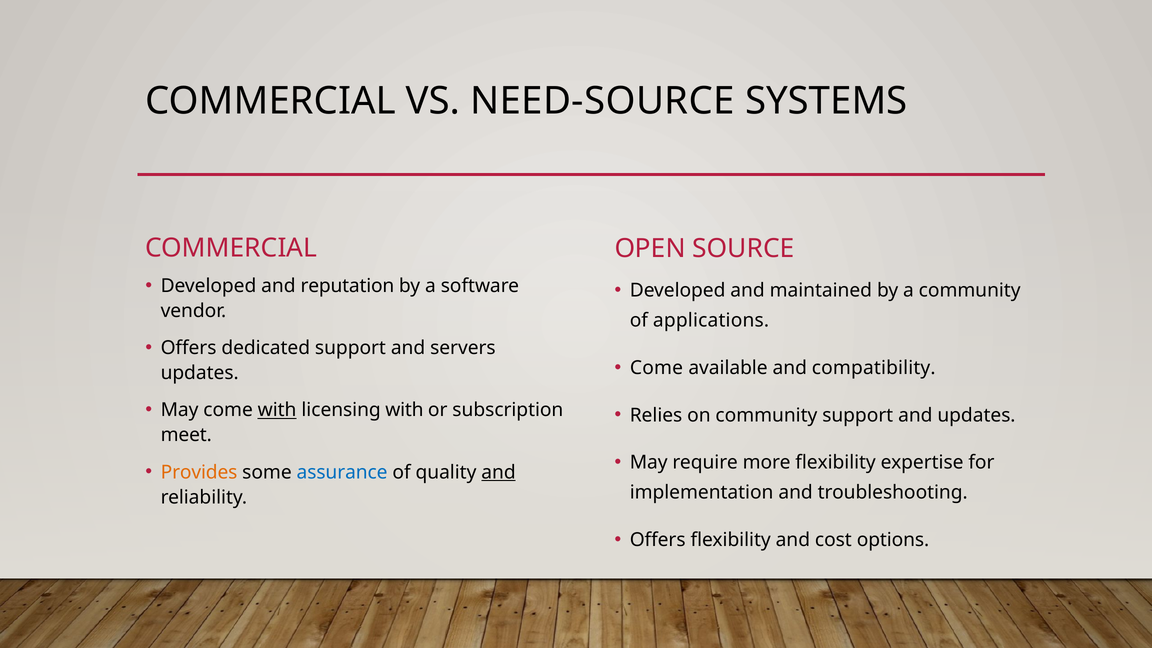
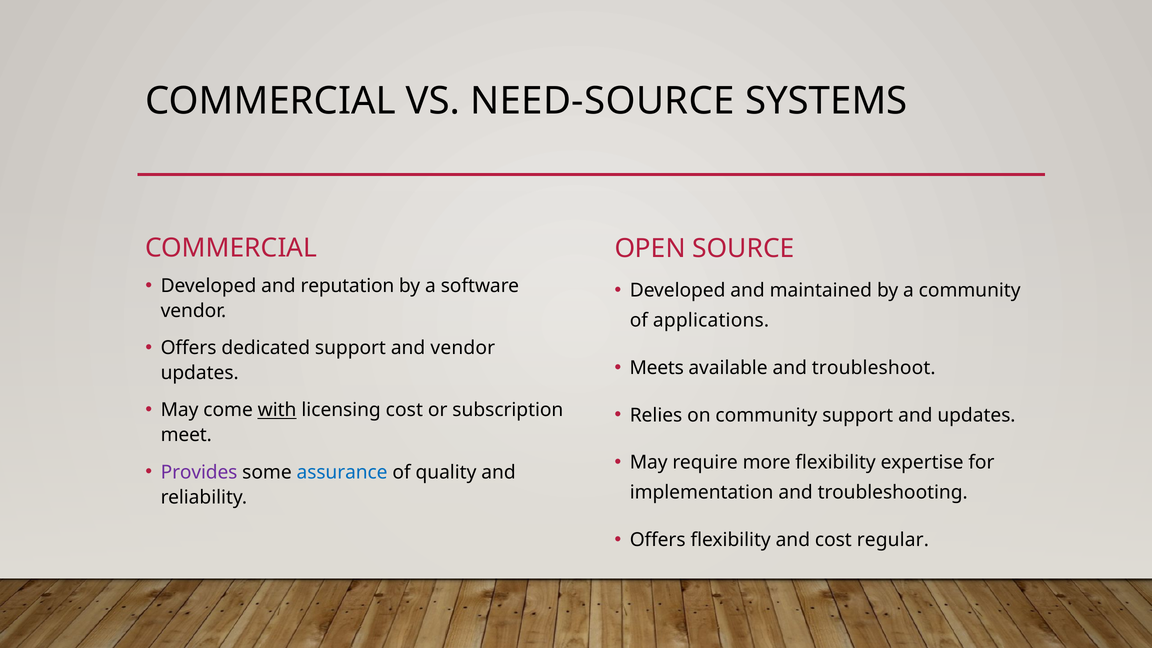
and servers: servers -> vendor
Come at (657, 368): Come -> Meets
compatibility: compatibility -> troubleshoot
licensing with: with -> cost
Provides colour: orange -> purple
and at (498, 472) underline: present -> none
options: options -> regular
